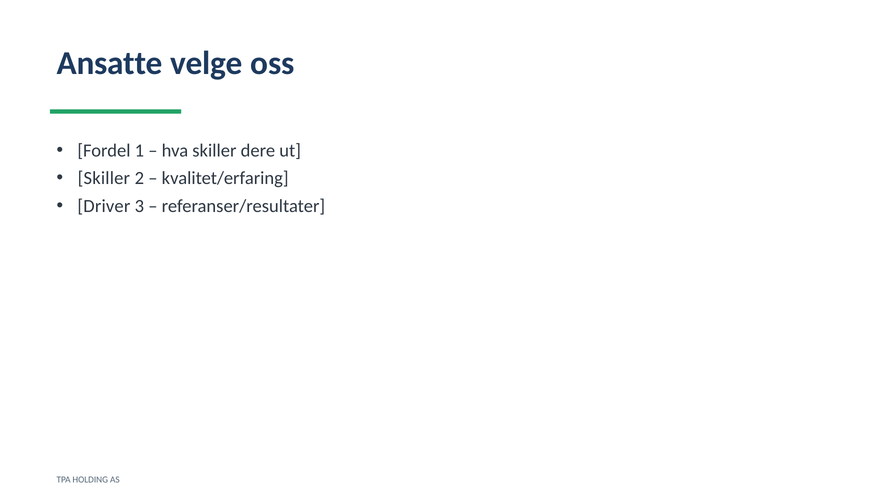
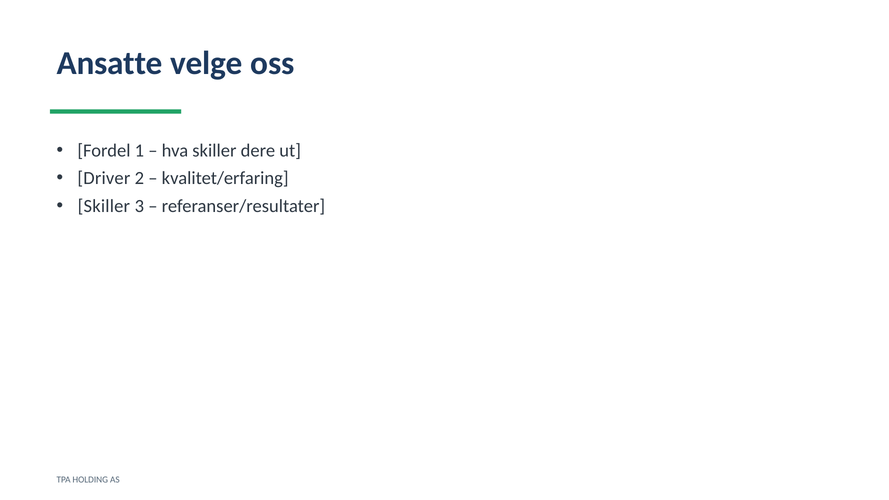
Skiller at (104, 178): Skiller -> Driver
Driver at (104, 206): Driver -> Skiller
